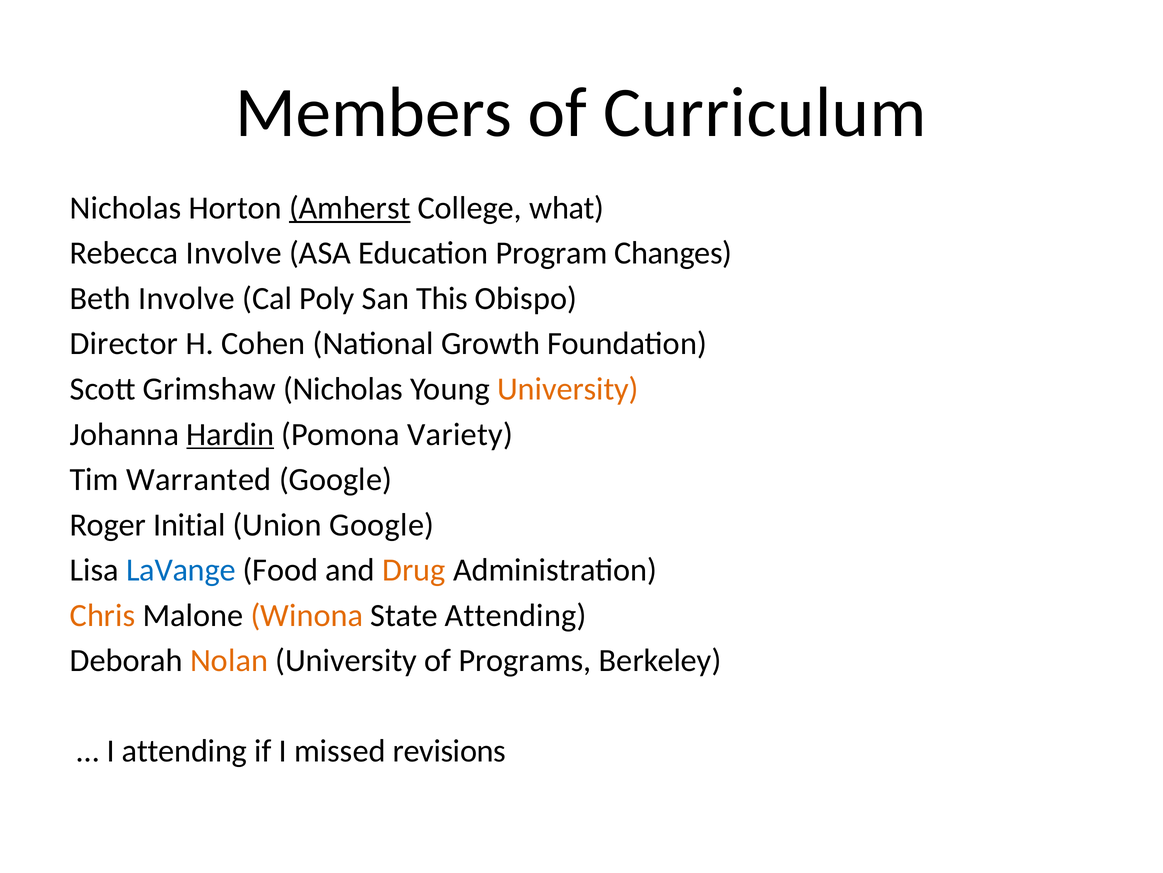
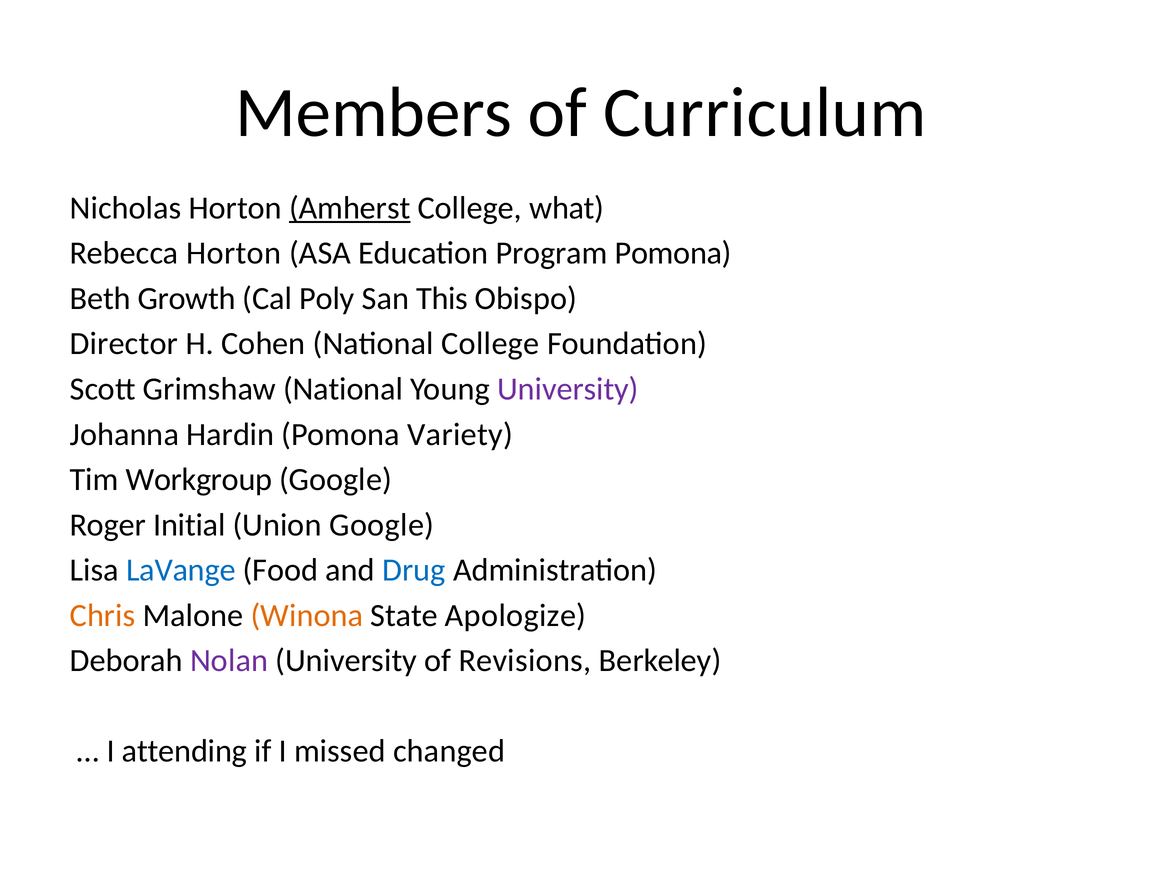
Rebecca Involve: Involve -> Horton
Program Changes: Changes -> Pomona
Beth Involve: Involve -> Growth
National Growth: Growth -> College
Grimshaw Nicholas: Nicholas -> National
University at (568, 389) colour: orange -> purple
Hardin underline: present -> none
Warranted: Warranted -> Workgroup
Drug colour: orange -> blue
State Attending: Attending -> Apologize
Nolan colour: orange -> purple
Programs: Programs -> Revisions
revisions: revisions -> changed
